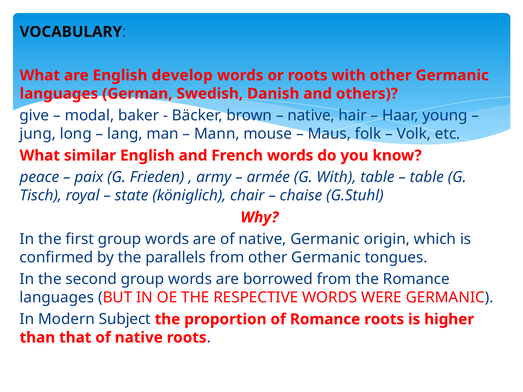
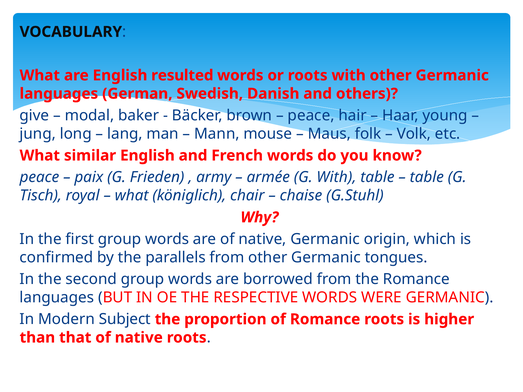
develop: develop -> resulted
native at (311, 116): native -> peace
state at (132, 196): state -> what
